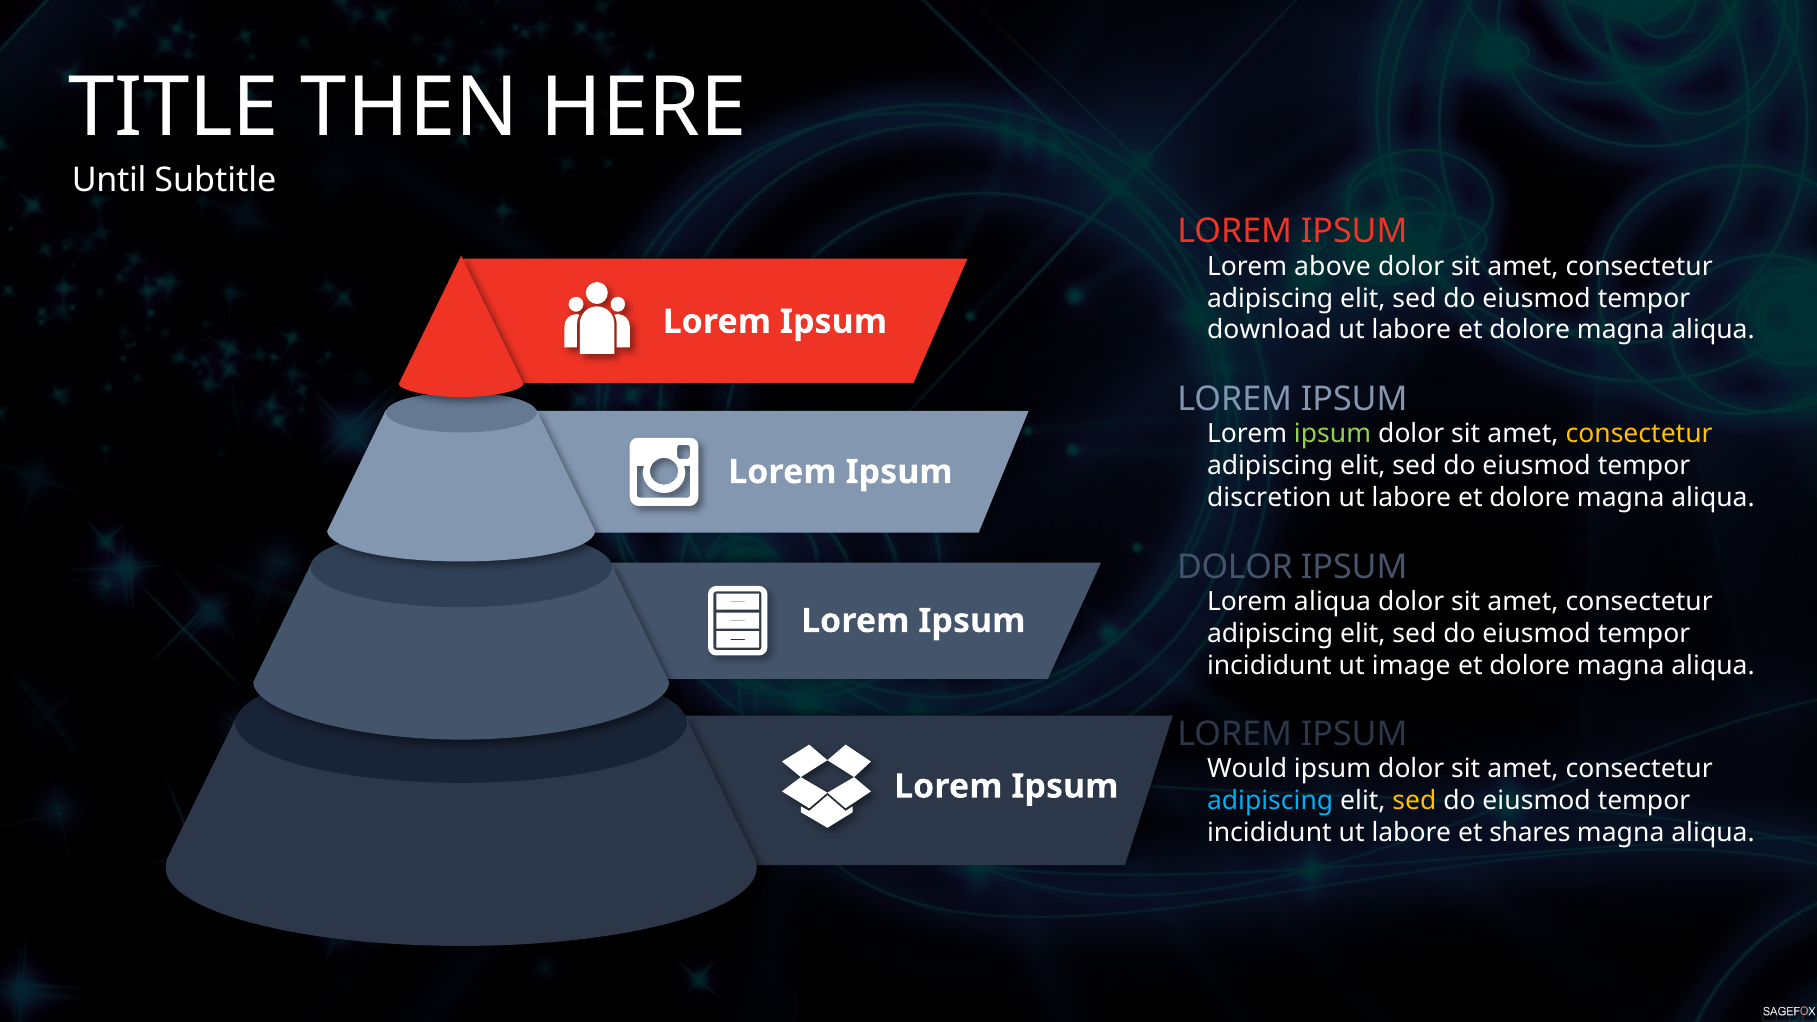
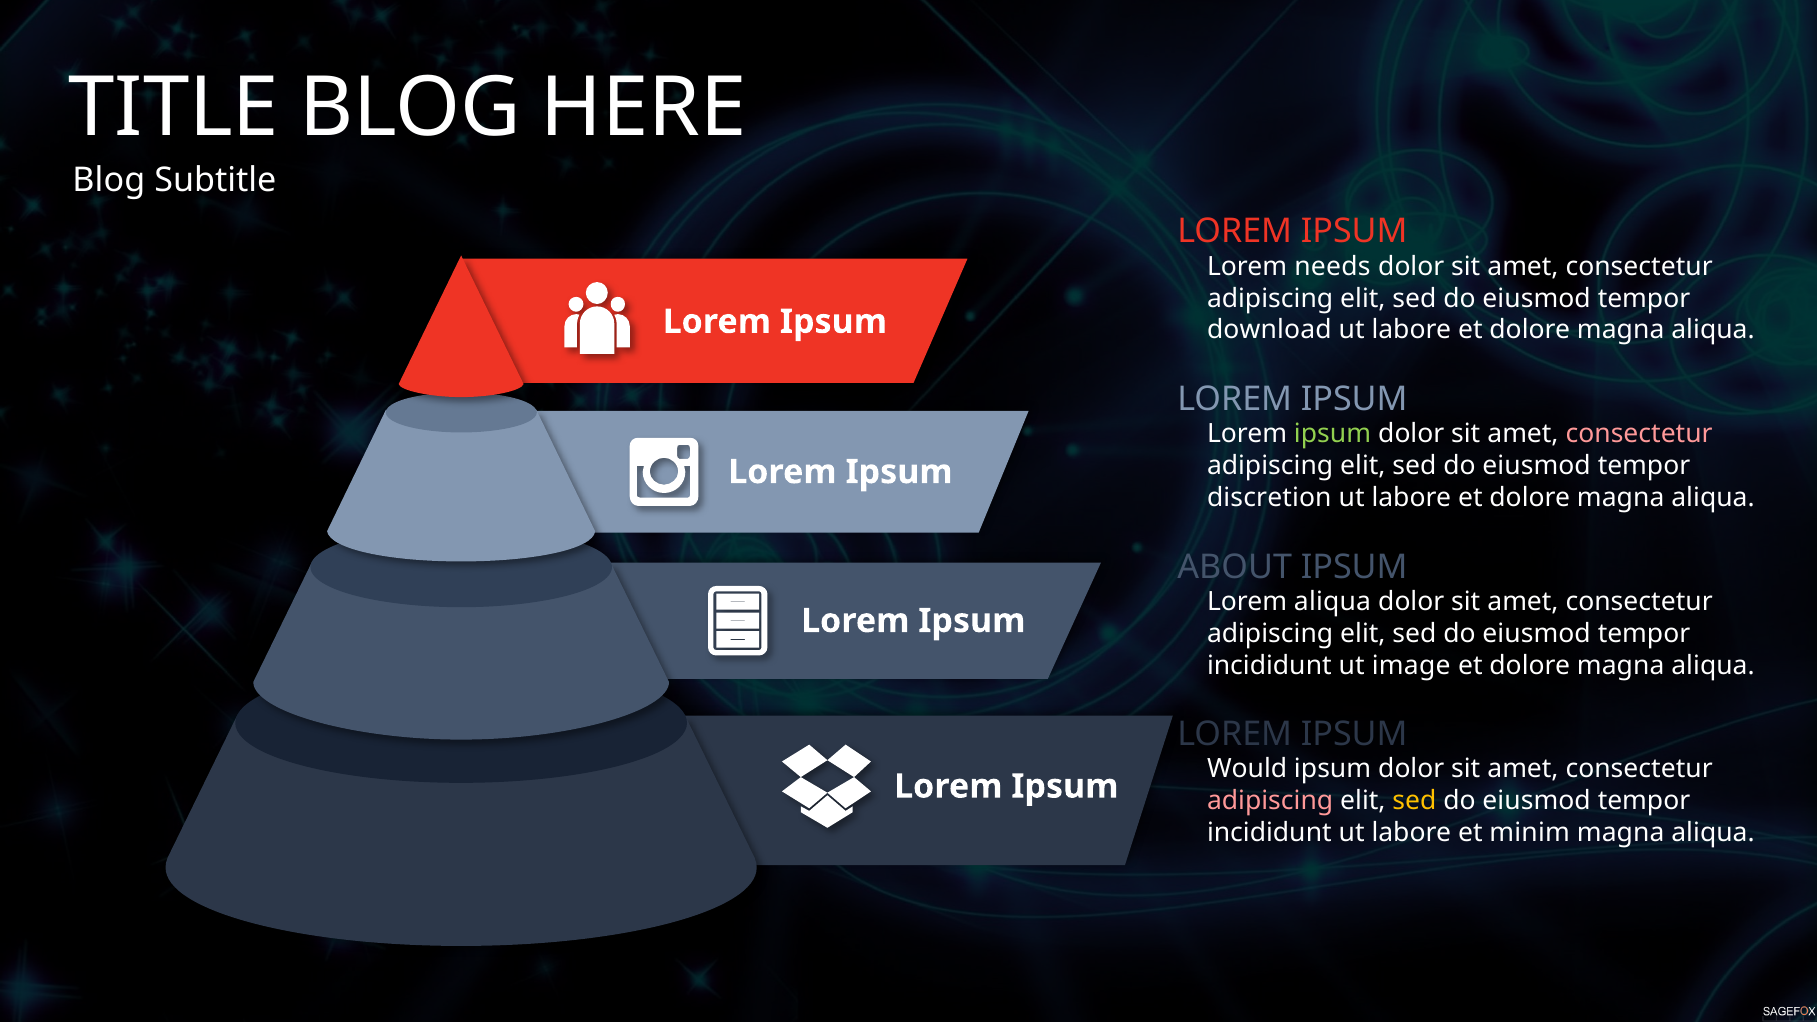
TITLE THEN: THEN -> BLOG
Until at (109, 180): Until -> Blog
above: above -> needs
consectetur at (1639, 434) colour: yellow -> pink
DOLOR at (1235, 567): DOLOR -> ABOUT
adipiscing at (1270, 801) colour: light blue -> pink
shares: shares -> minim
